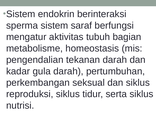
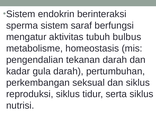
bagian: bagian -> bulbus
